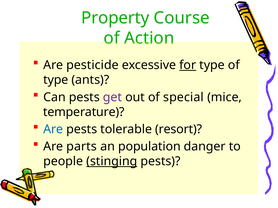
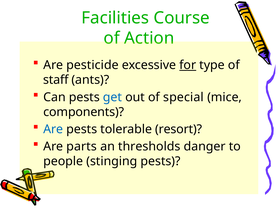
Property: Property -> Facilities
type at (56, 80): type -> staff
get colour: purple -> blue
temperature: temperature -> components
population: population -> thresholds
stinging underline: present -> none
